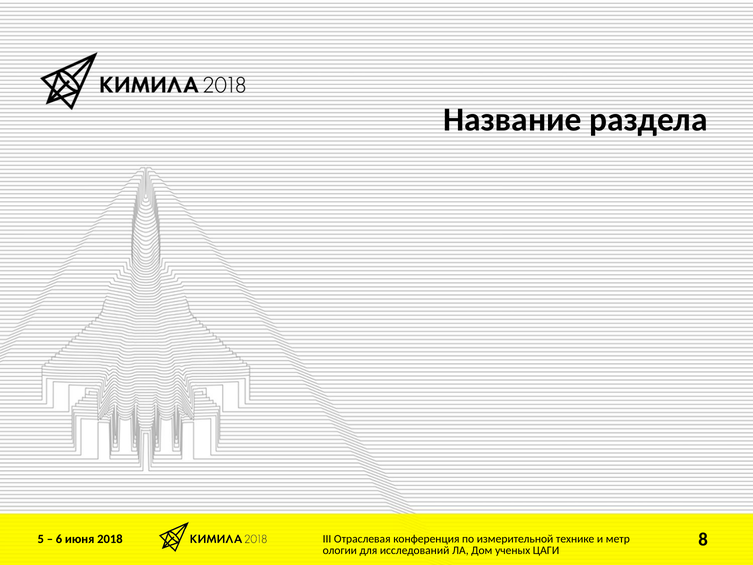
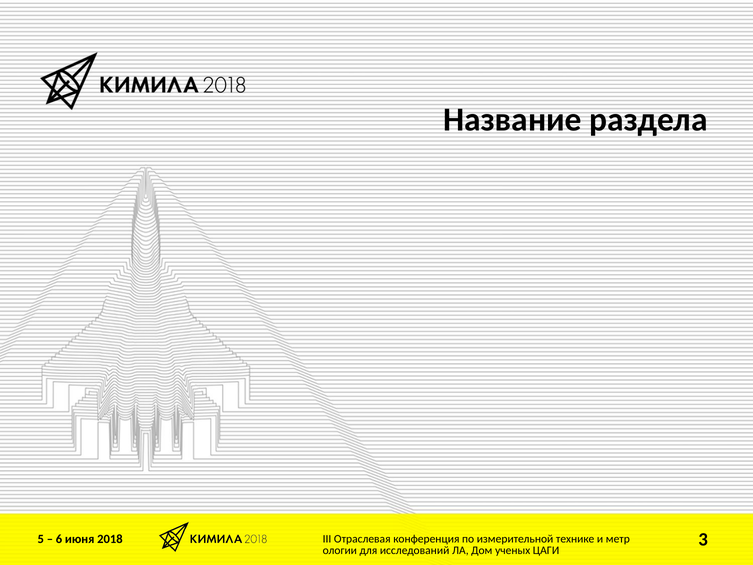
8: 8 -> 3
